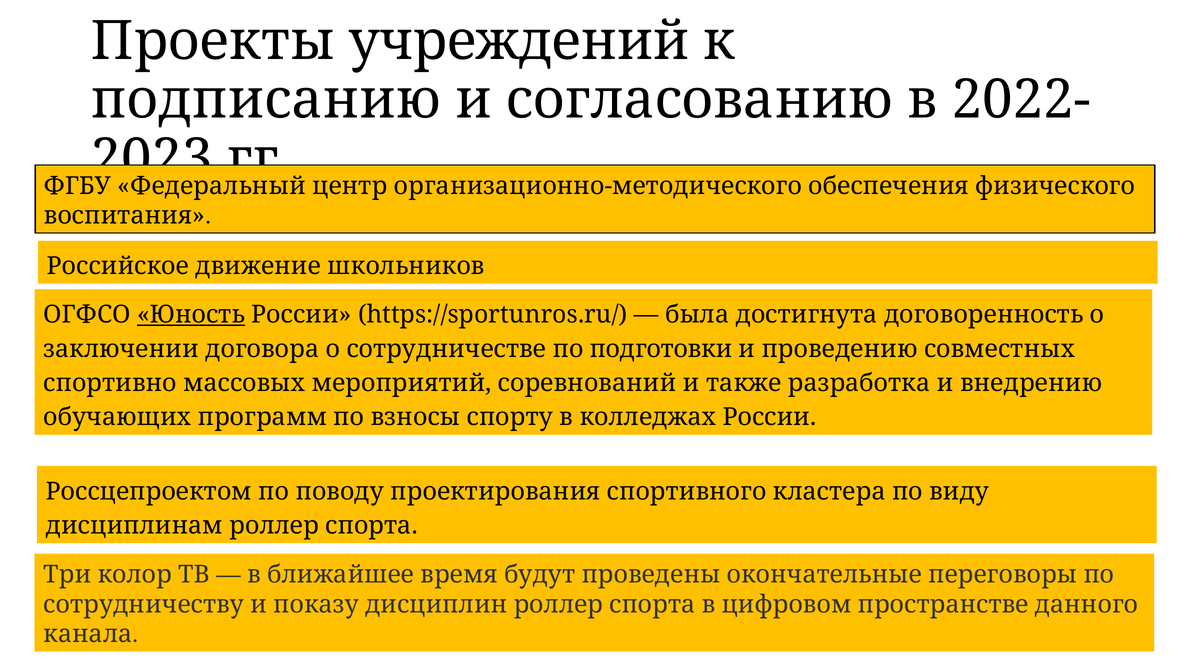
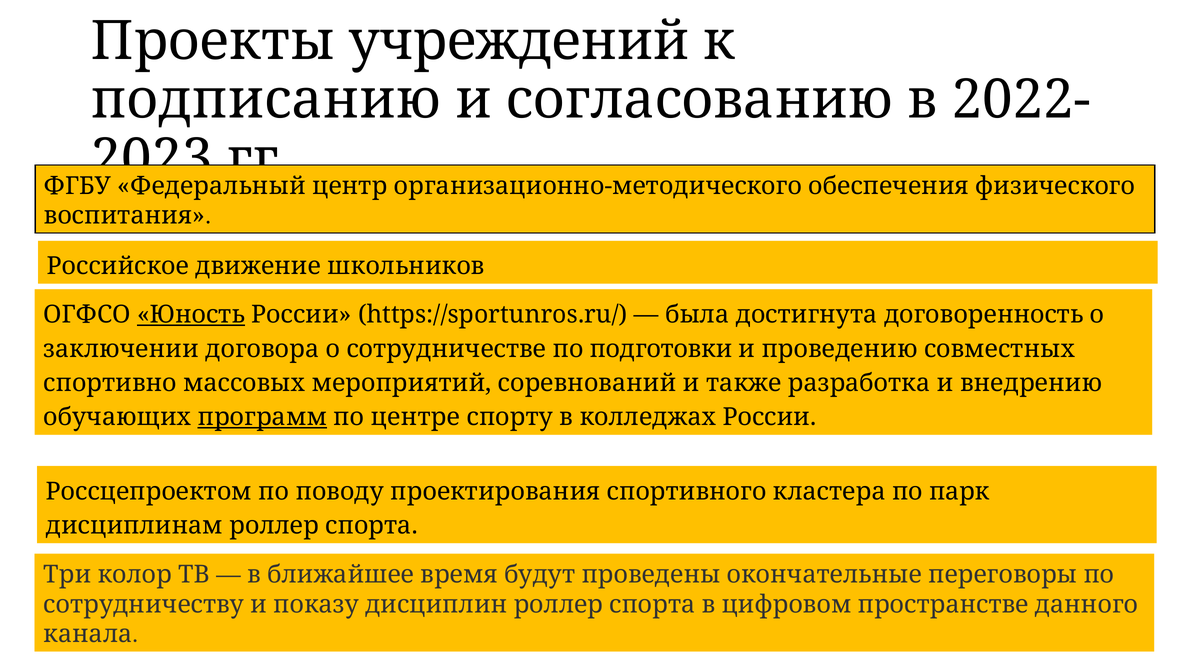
программ underline: none -> present
взносы: взносы -> центре
виду: виду -> парк
